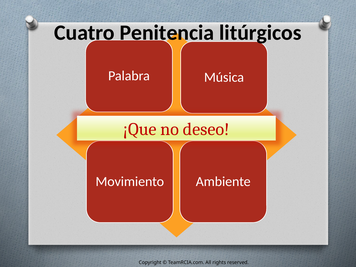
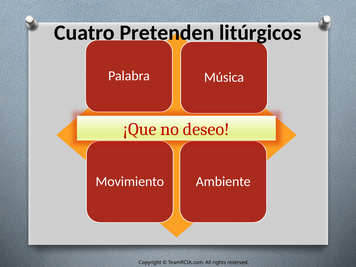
Penitencia: Penitencia -> Pretenden
